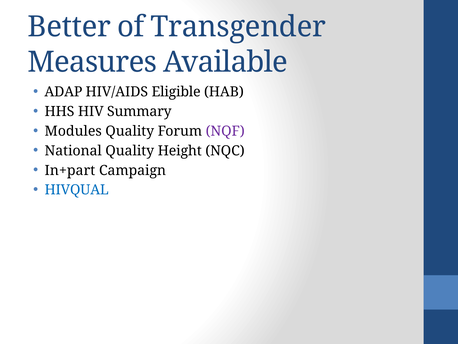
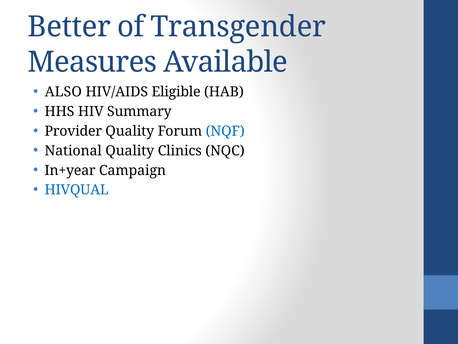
ADAP: ADAP -> ALSO
Modules: Modules -> Provider
NQF colour: purple -> blue
Height: Height -> Clinics
In+part: In+part -> In+year
